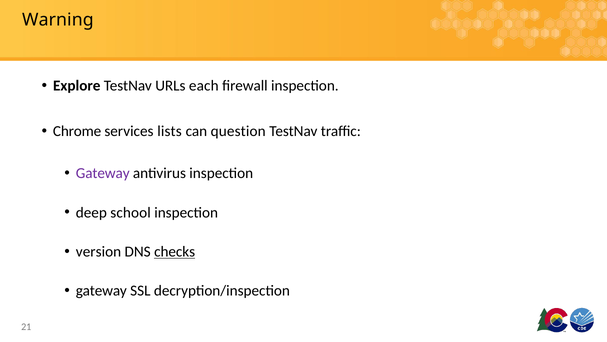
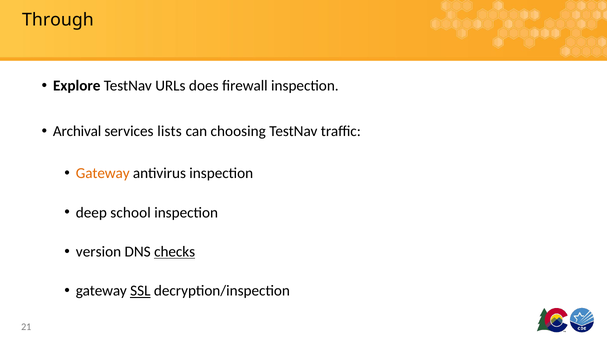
Warning: Warning -> Through
each: each -> does
Chrome: Chrome -> Archival
question: question -> choosing
Gateway at (103, 173) colour: purple -> orange
SSL underline: none -> present
